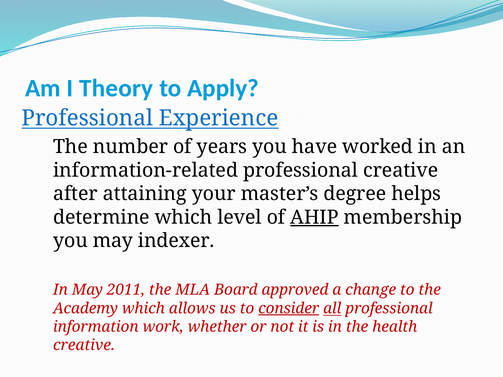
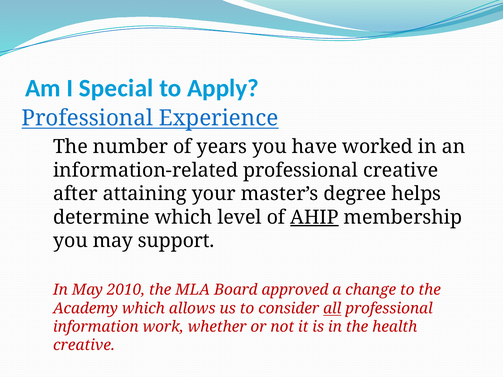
Theory: Theory -> Special
indexer: indexer -> support
2011: 2011 -> 2010
consider underline: present -> none
